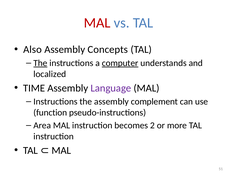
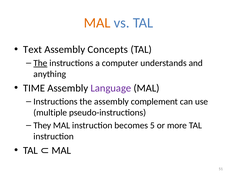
MAL at (97, 23) colour: red -> orange
Also: Also -> Text
computer underline: present -> none
localized: localized -> anything
function: function -> multiple
Area: Area -> They
2: 2 -> 5
